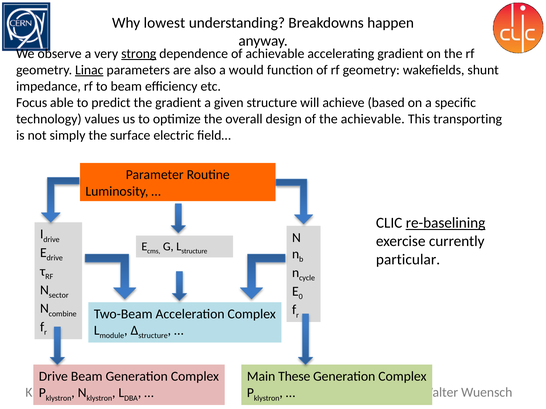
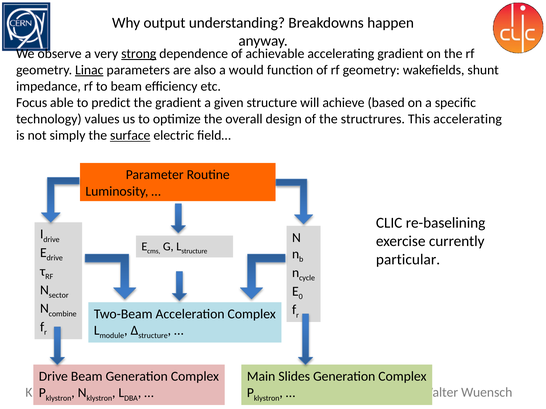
lowest: lowest -> output
the achievable: achievable -> structrures
This transporting: transporting -> accelerating
surface underline: none -> present
re-baselining underline: present -> none
These: These -> Slides
